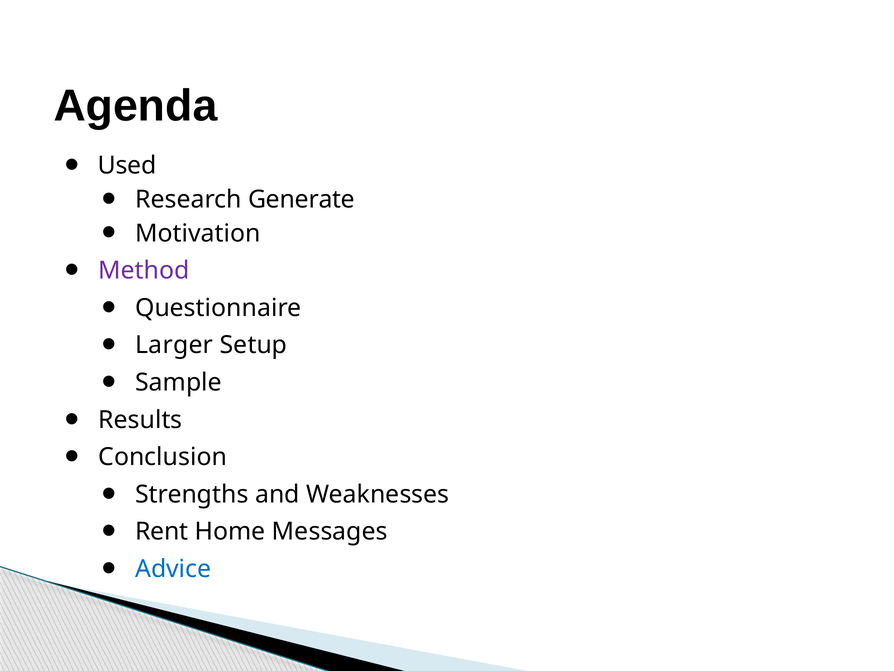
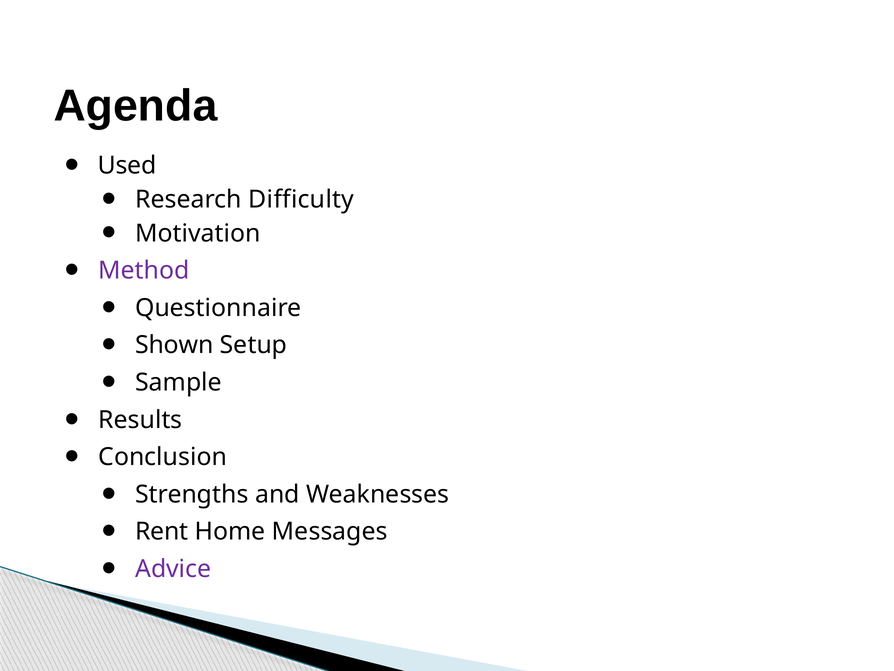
Generate: Generate -> Difficulty
Larger: Larger -> Shown
Advice colour: blue -> purple
